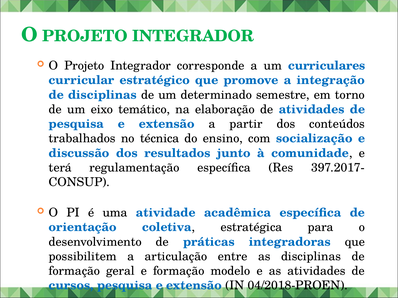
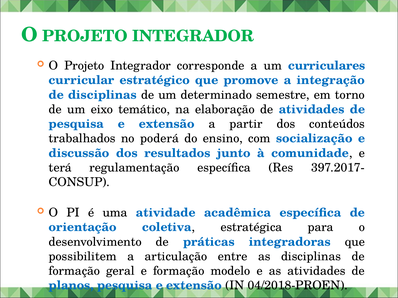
técnica: técnica -> poderá
cursos: cursos -> planos
